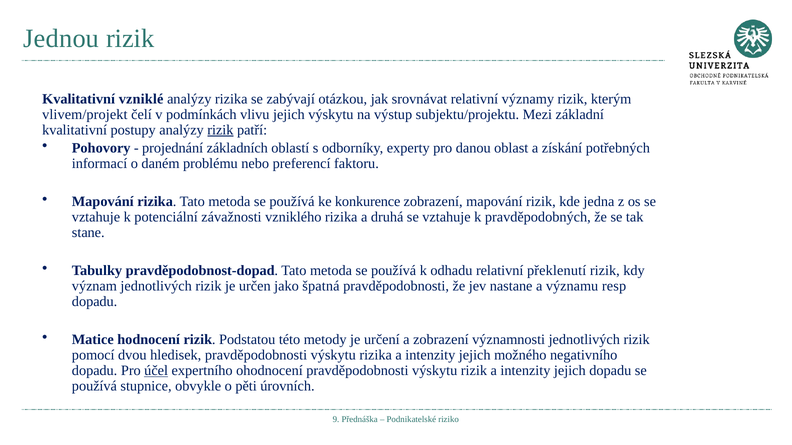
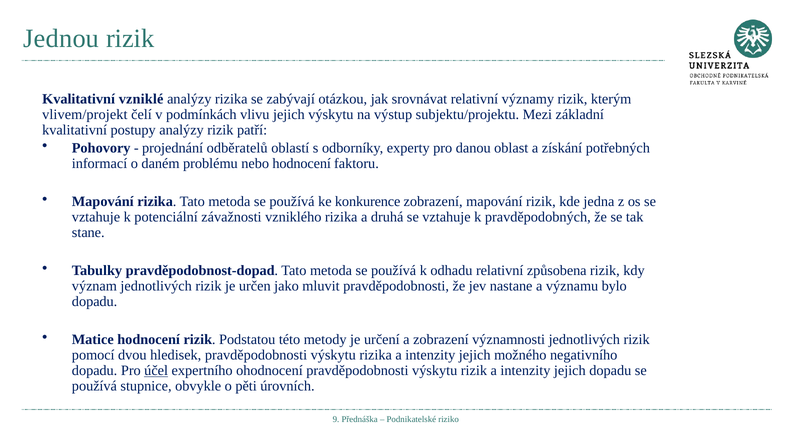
rizik at (220, 130) underline: present -> none
základních: základních -> odběratelů
nebo preferencí: preferencí -> hodnocení
překlenutí: překlenutí -> způsobena
špatná: špatná -> mluvit
resp: resp -> bylo
